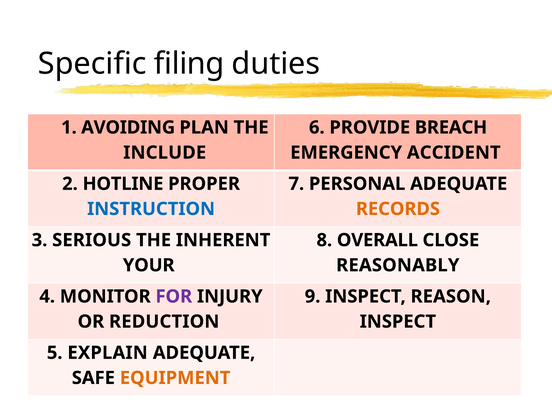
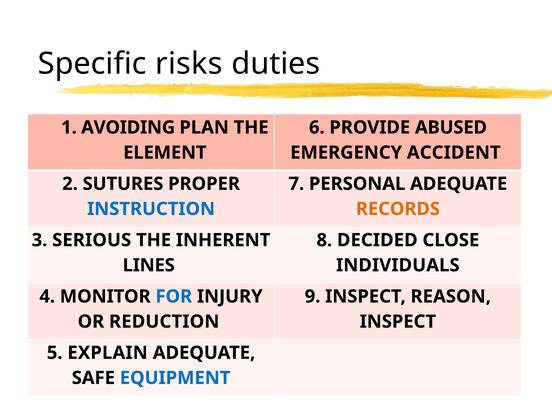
filing: filing -> risks
BREACH: BREACH -> ABUSED
INCLUDE: INCLUDE -> ELEMENT
HOTLINE: HOTLINE -> SUTURES
OVERALL: OVERALL -> DECIDED
YOUR: YOUR -> LINES
REASONABLY: REASONABLY -> INDIVIDUALS
FOR colour: purple -> blue
EQUIPMENT colour: orange -> blue
